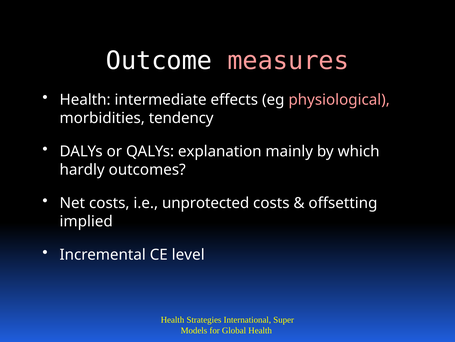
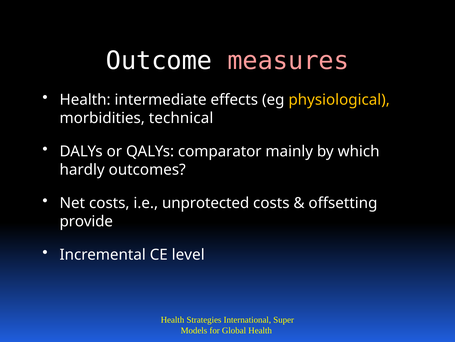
physiological colour: pink -> yellow
tendency: tendency -> technical
explanation: explanation -> comparator
implied: implied -> provide
